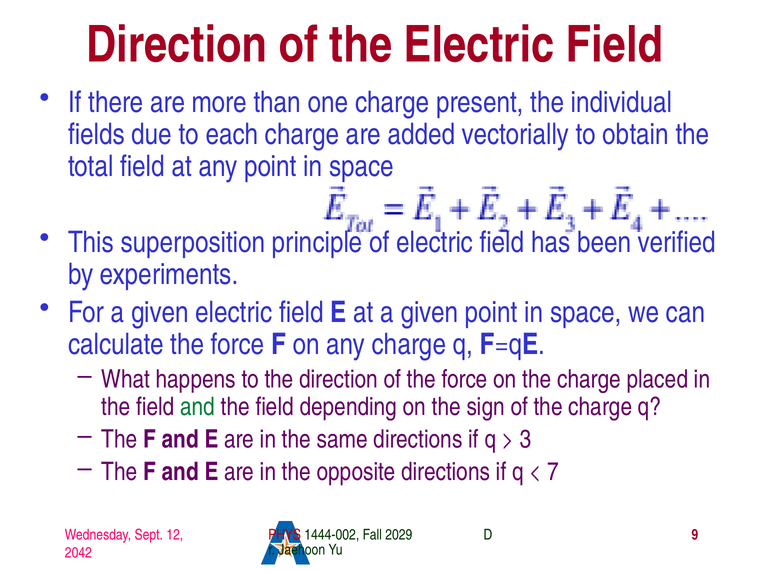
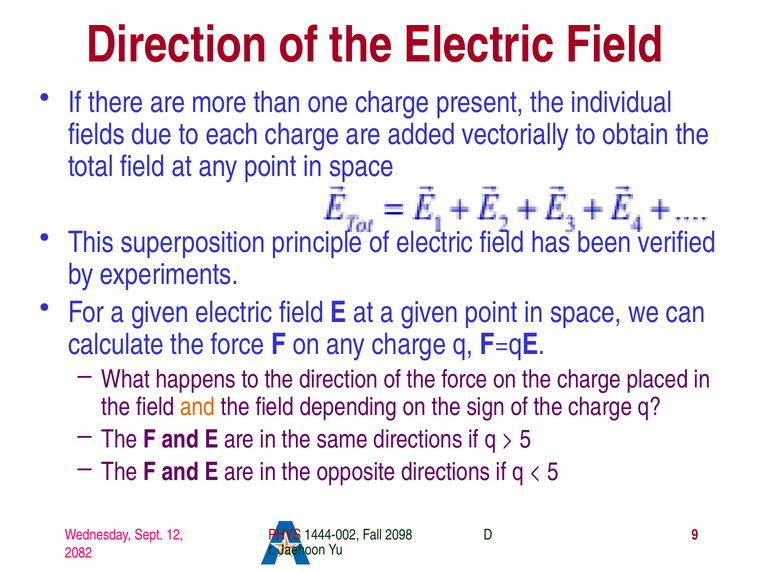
and at (198, 407) colour: green -> orange
3 at (526, 439): 3 -> 5
7 at (553, 472): 7 -> 5
2029: 2029 -> 2098
2042: 2042 -> 2082
